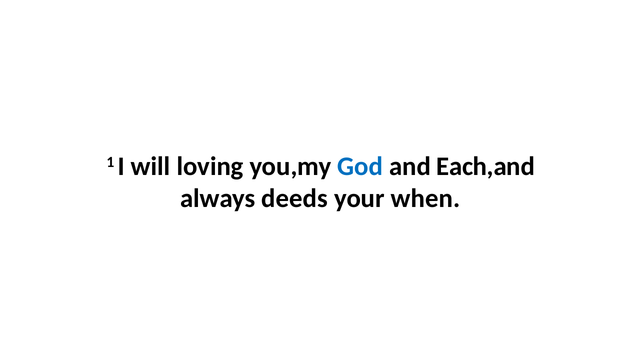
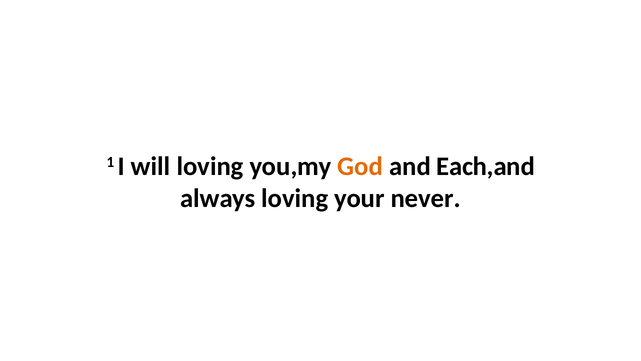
God colour: blue -> orange
always deeds: deeds -> loving
when: when -> never
